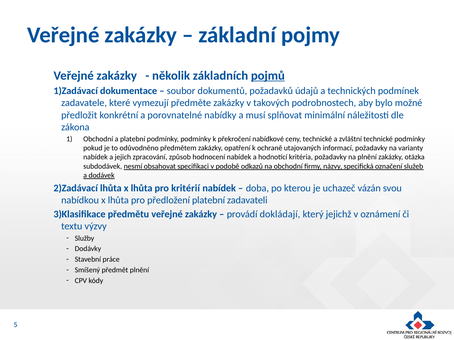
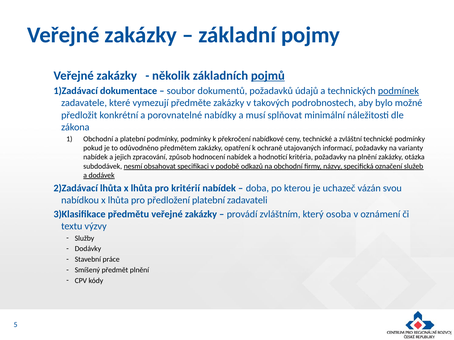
podmínek underline: none -> present
dokládají: dokládají -> zvláštním
jejichž: jejichž -> osoba
